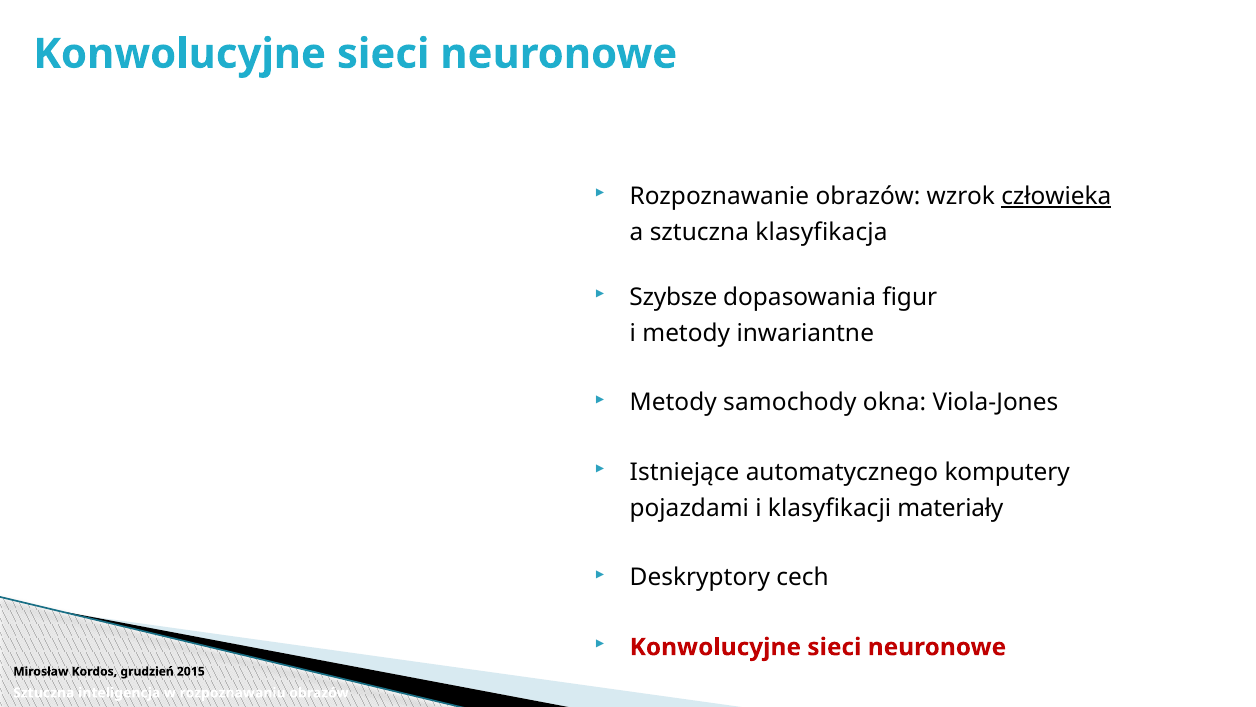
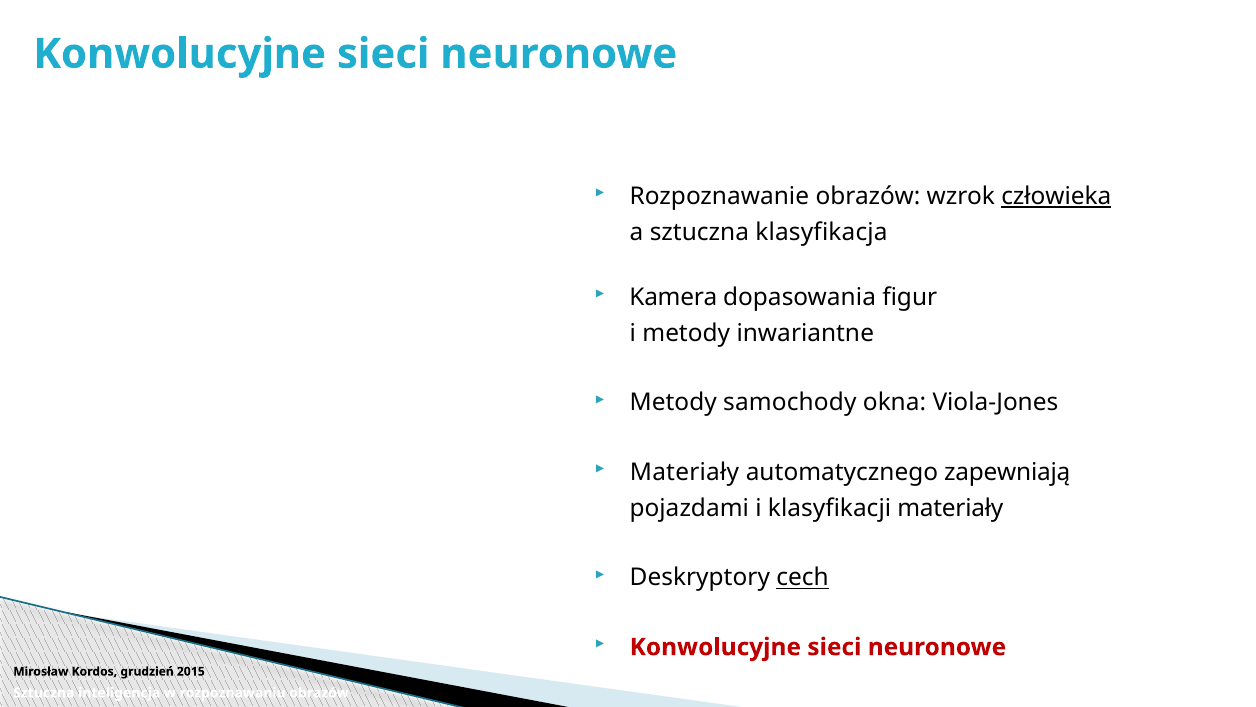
Szybsze: Szybsze -> Kamera
Istniejące at (685, 472): Istniejące -> Materiały
komputery: komputery -> zapewniają
cech underline: none -> present
